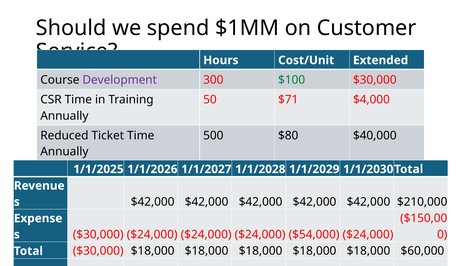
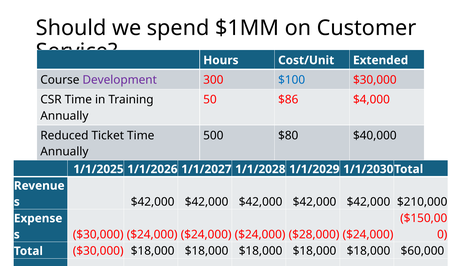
$100 colour: green -> blue
$71: $71 -> $86
$54,000: $54,000 -> $28,000
